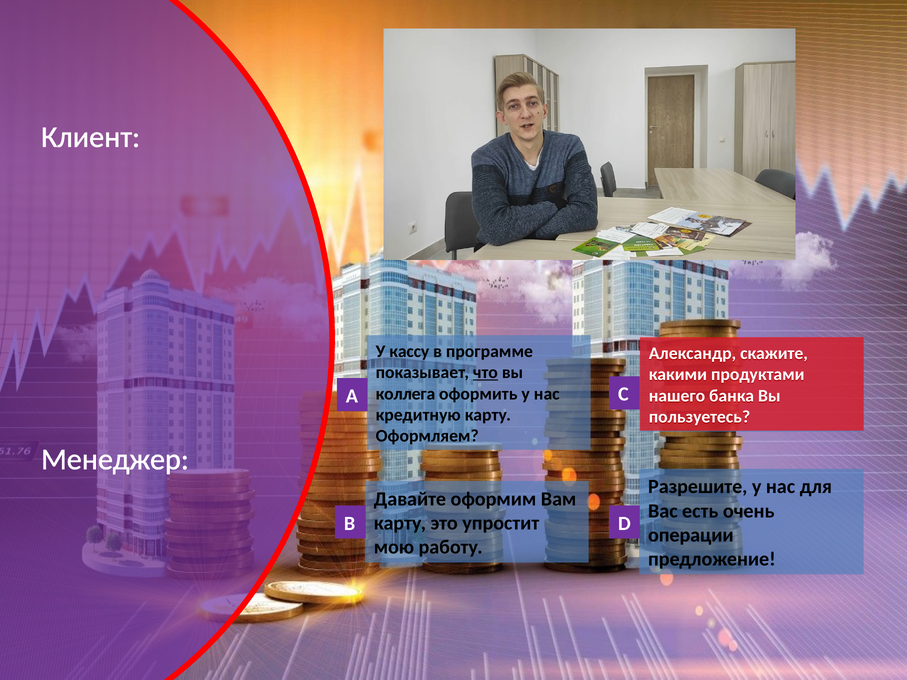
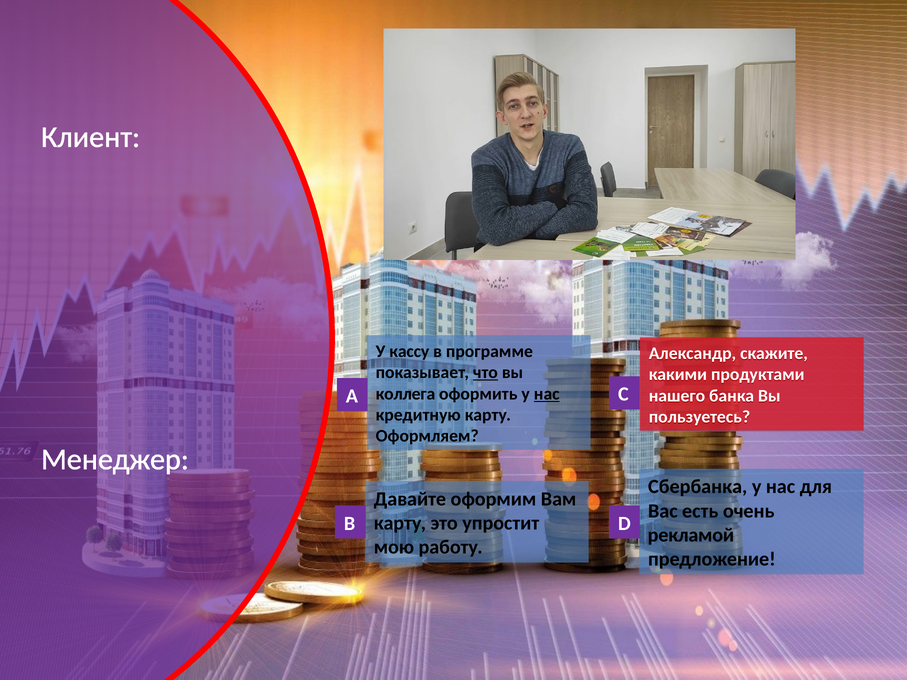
нас at (547, 394) underline: none -> present
Разрешите: Разрешите -> Сбербанка
операции: операции -> рекламой
